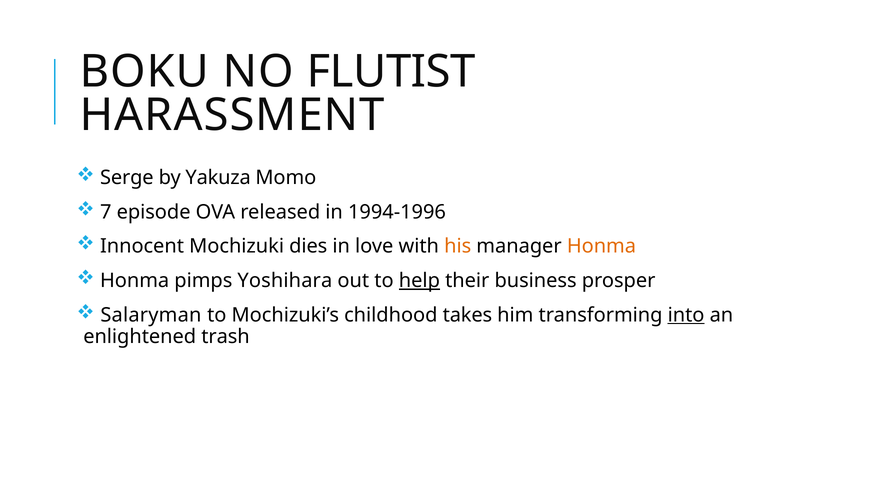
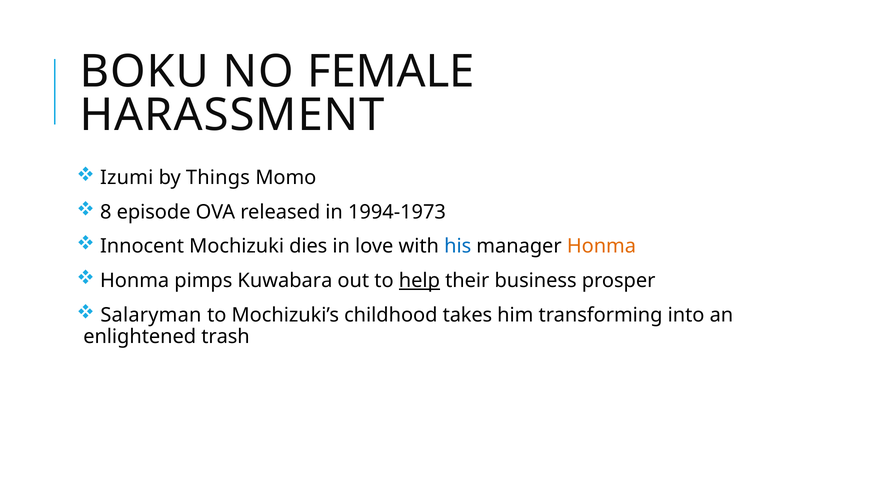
FLUTIST: FLUTIST -> FEMALE
Serge: Serge -> Izumi
Yakuza: Yakuza -> Things
7: 7 -> 8
1994-1996: 1994-1996 -> 1994-1973
his colour: orange -> blue
Yoshihara: Yoshihara -> Kuwabara
into underline: present -> none
